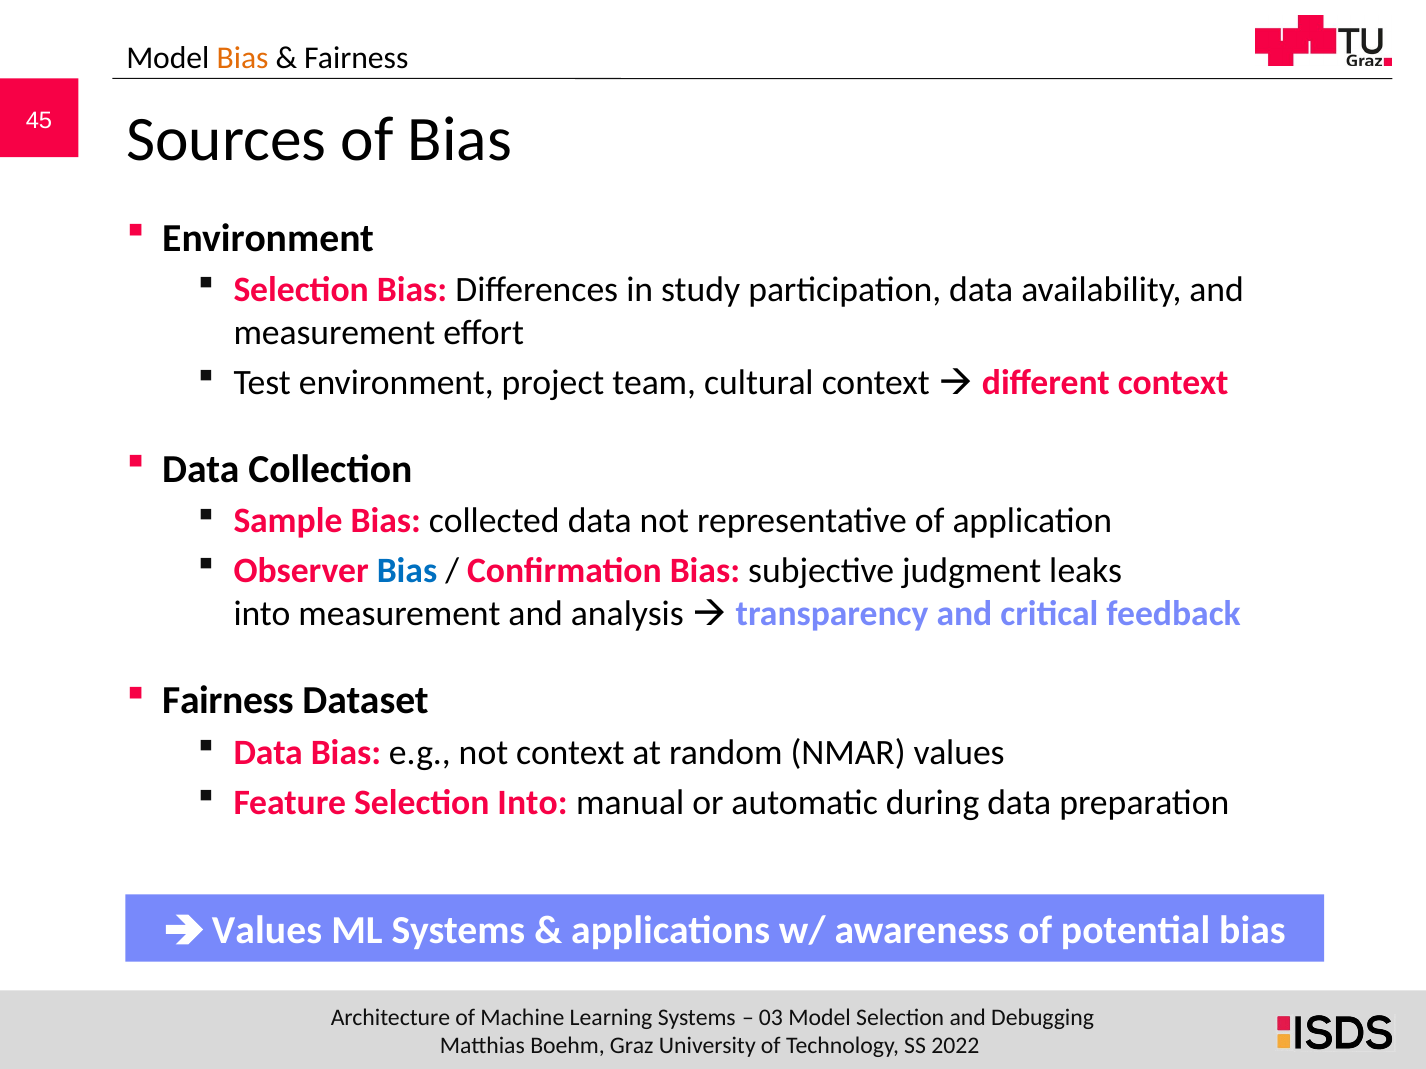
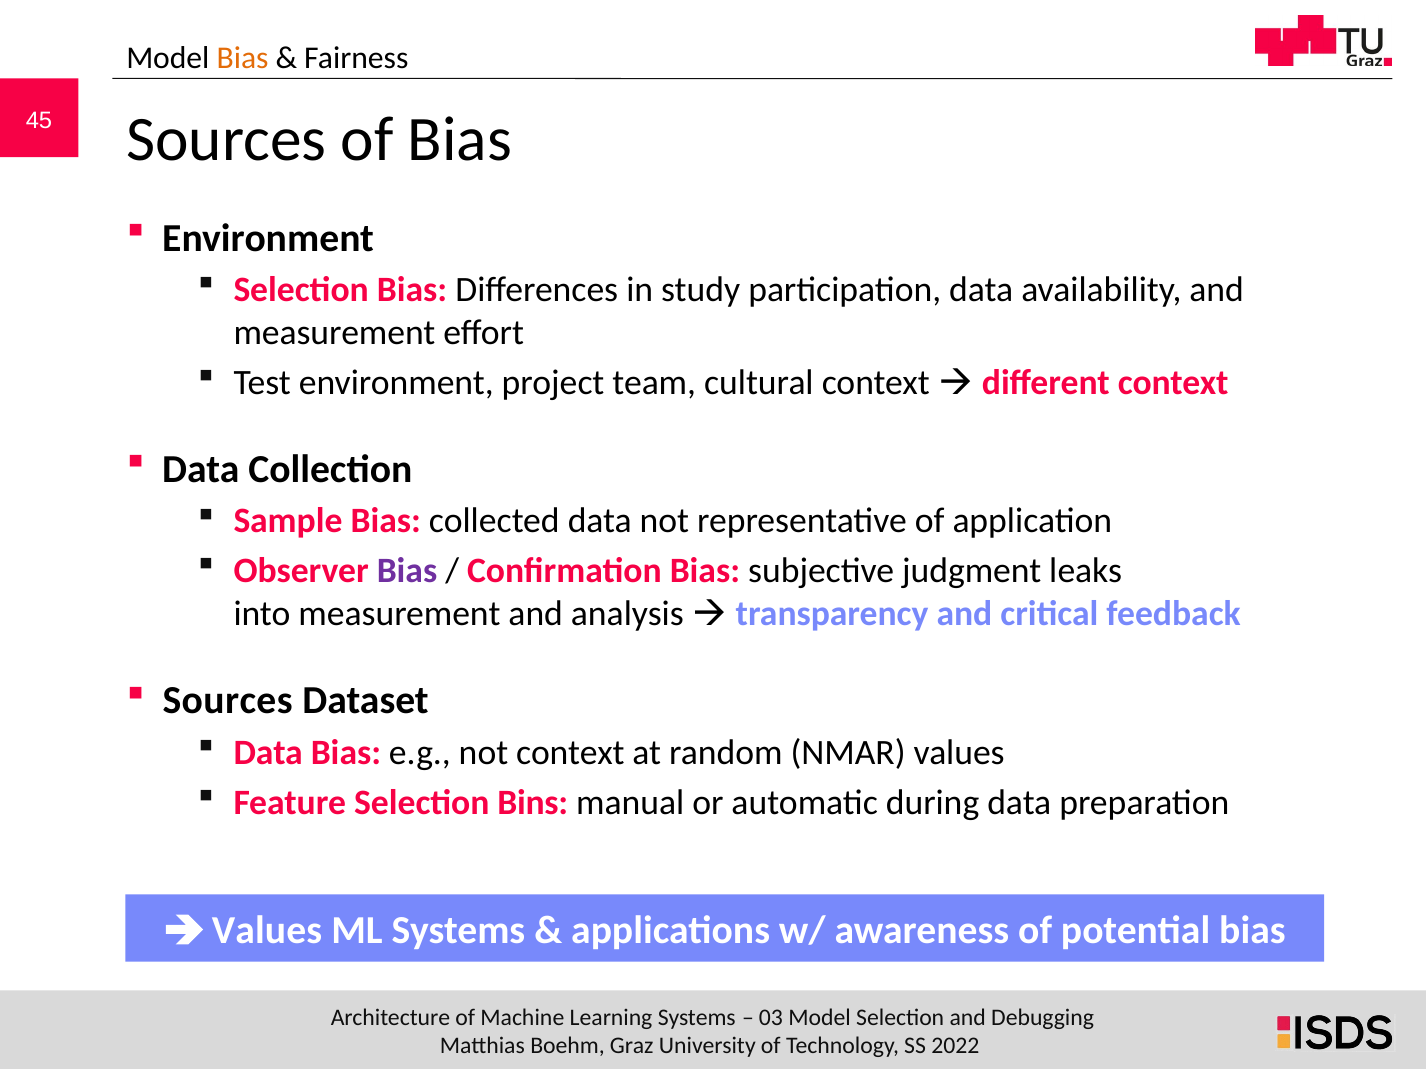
Bias at (407, 571) colour: blue -> purple
Fairness at (228, 701): Fairness -> Sources
Selection Into: Into -> Bins
